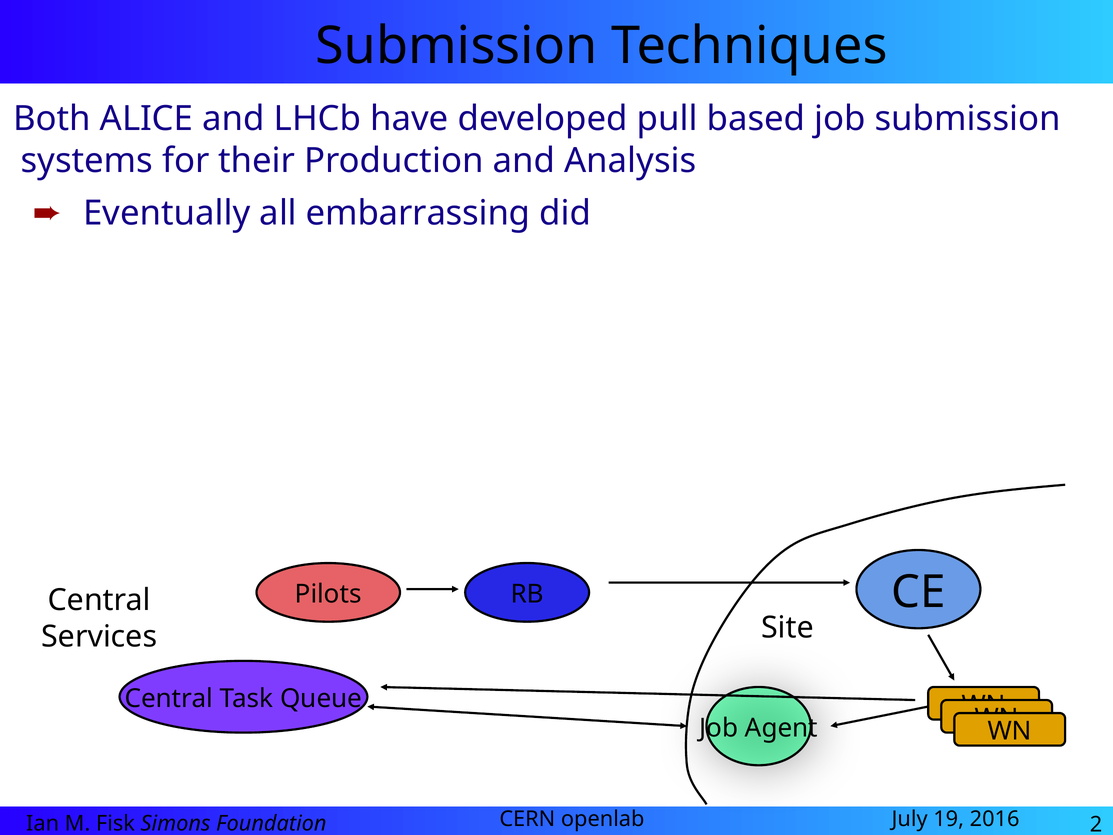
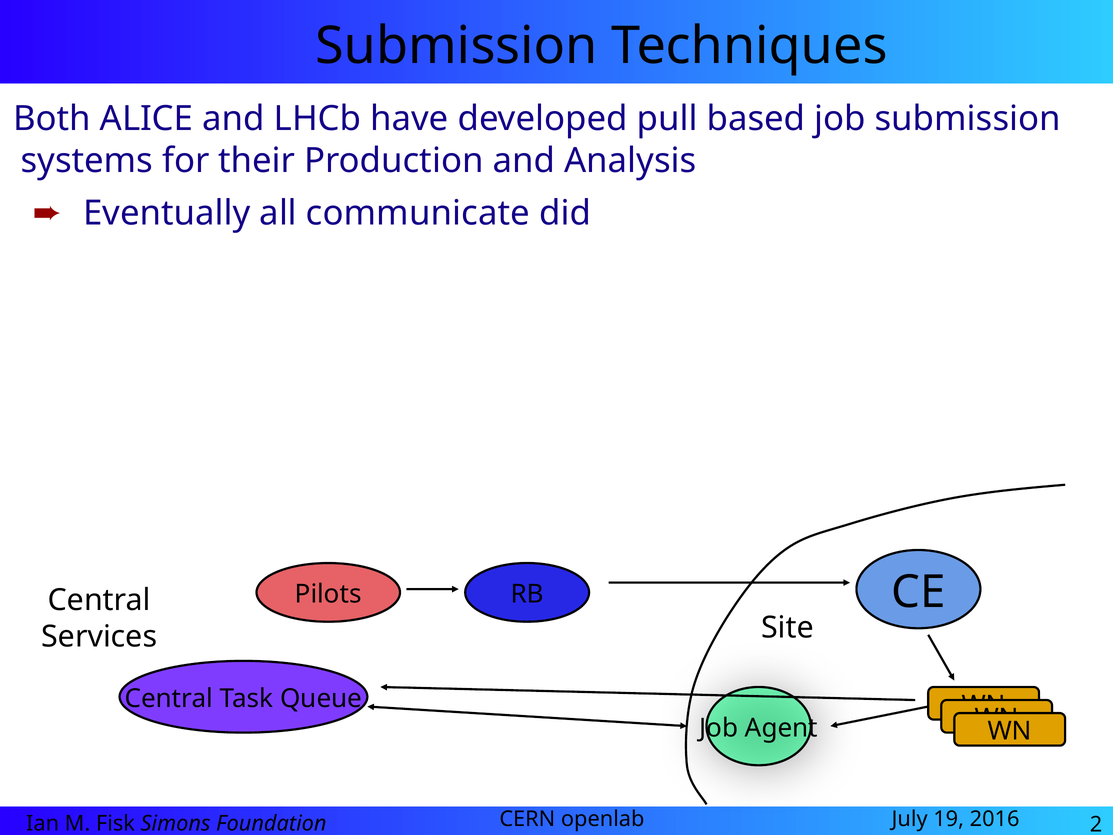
embarrassing: embarrassing -> communicate
